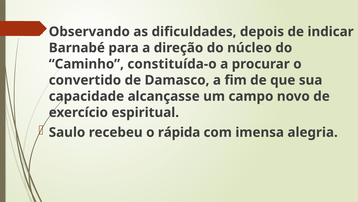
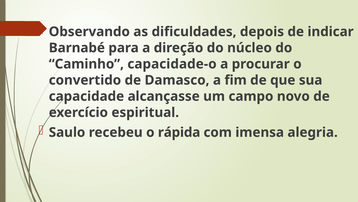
constituída-o: constituída-o -> capacidade-o
